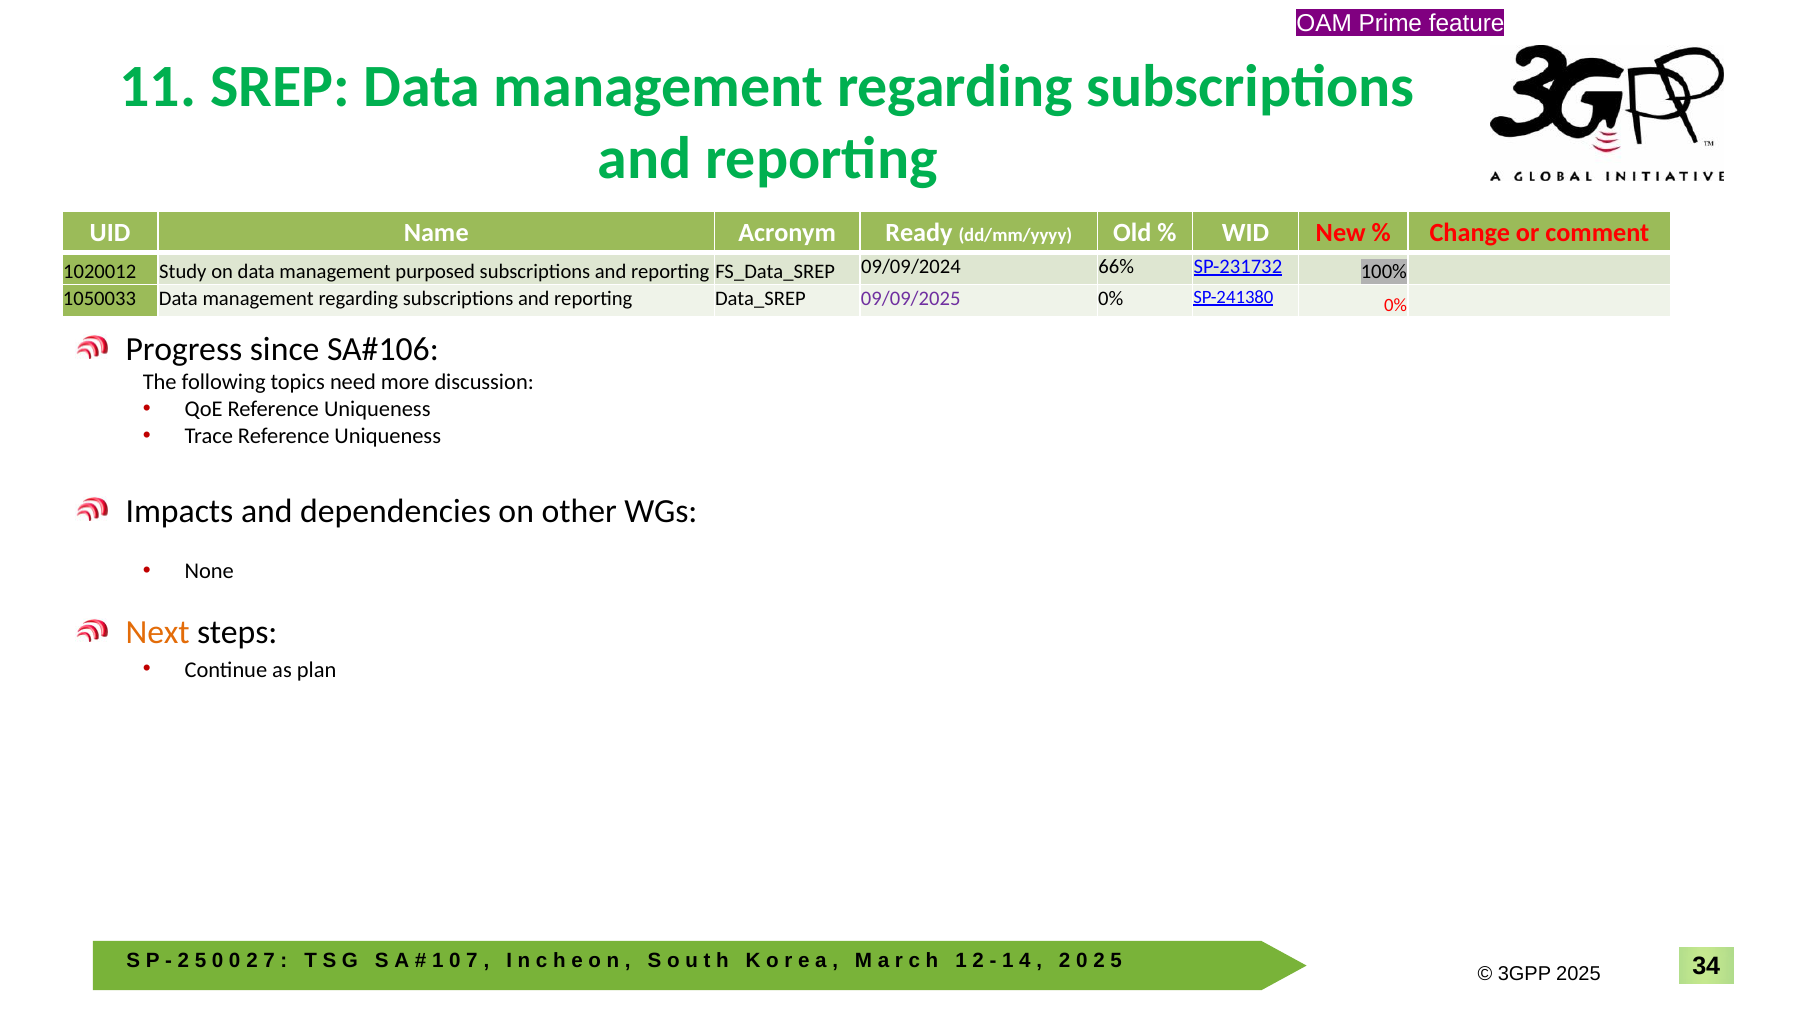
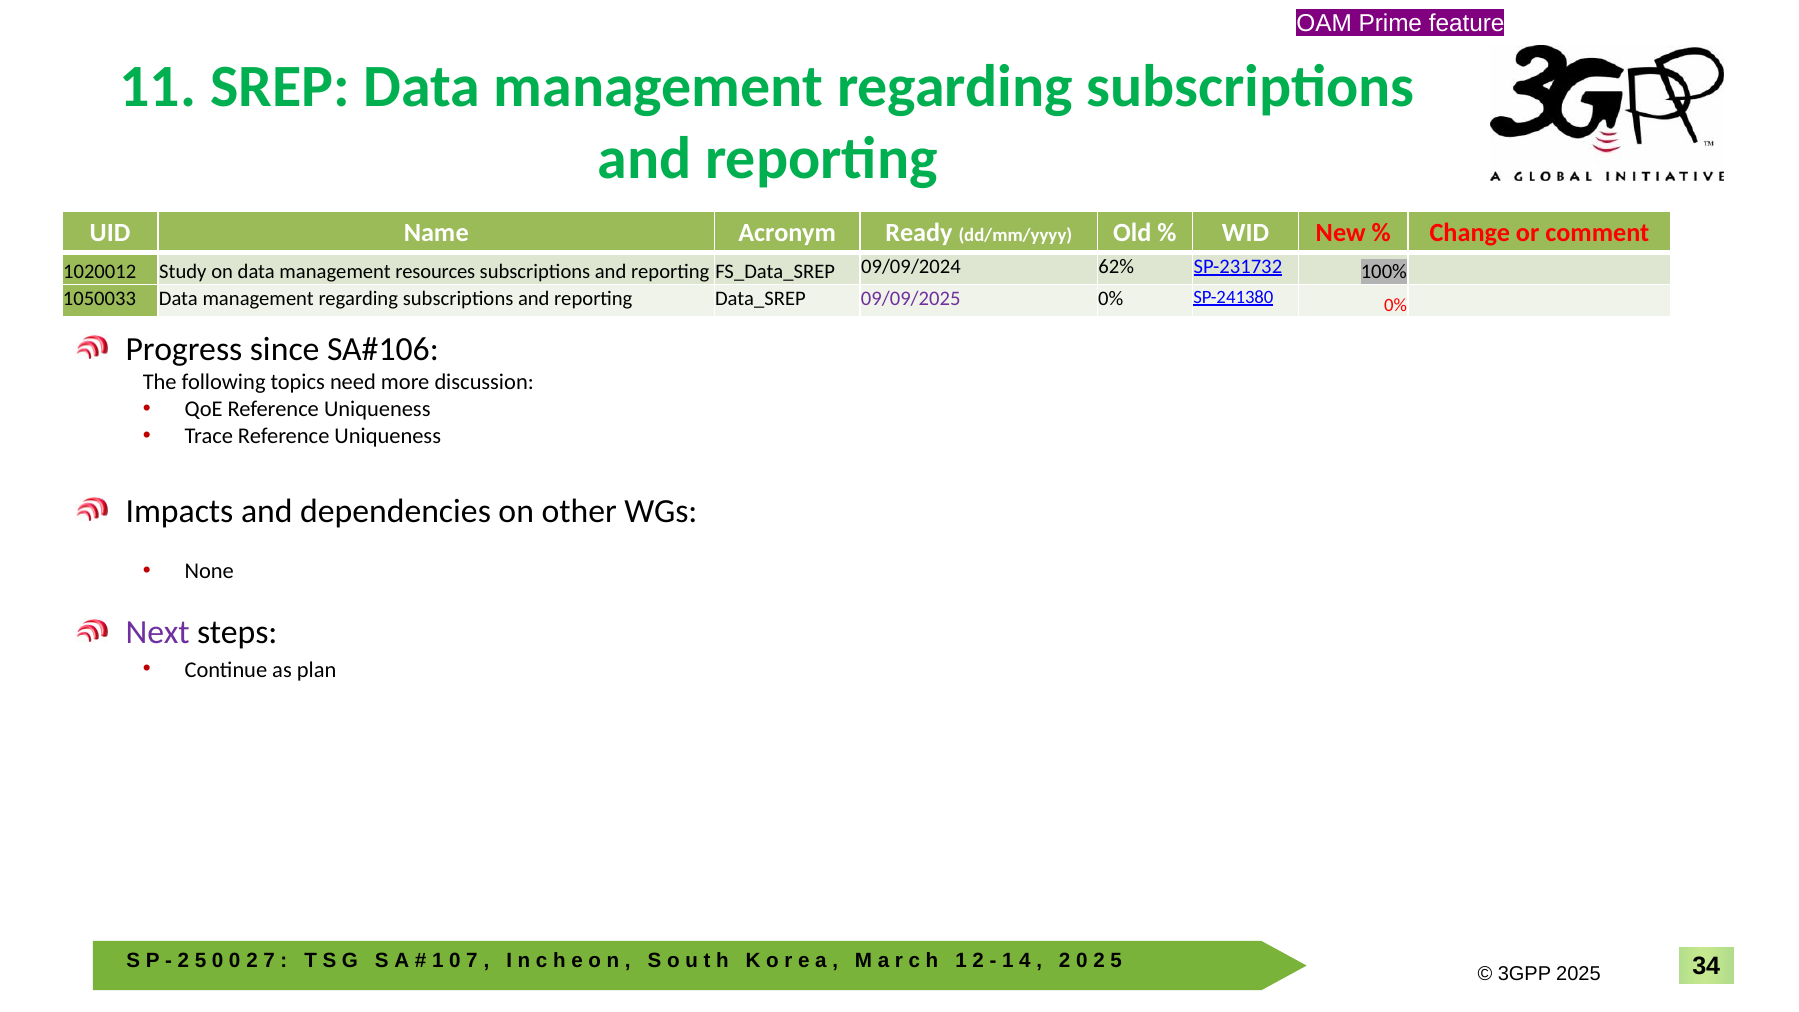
purposed: purposed -> resources
66%: 66% -> 62%
Next colour: orange -> purple
